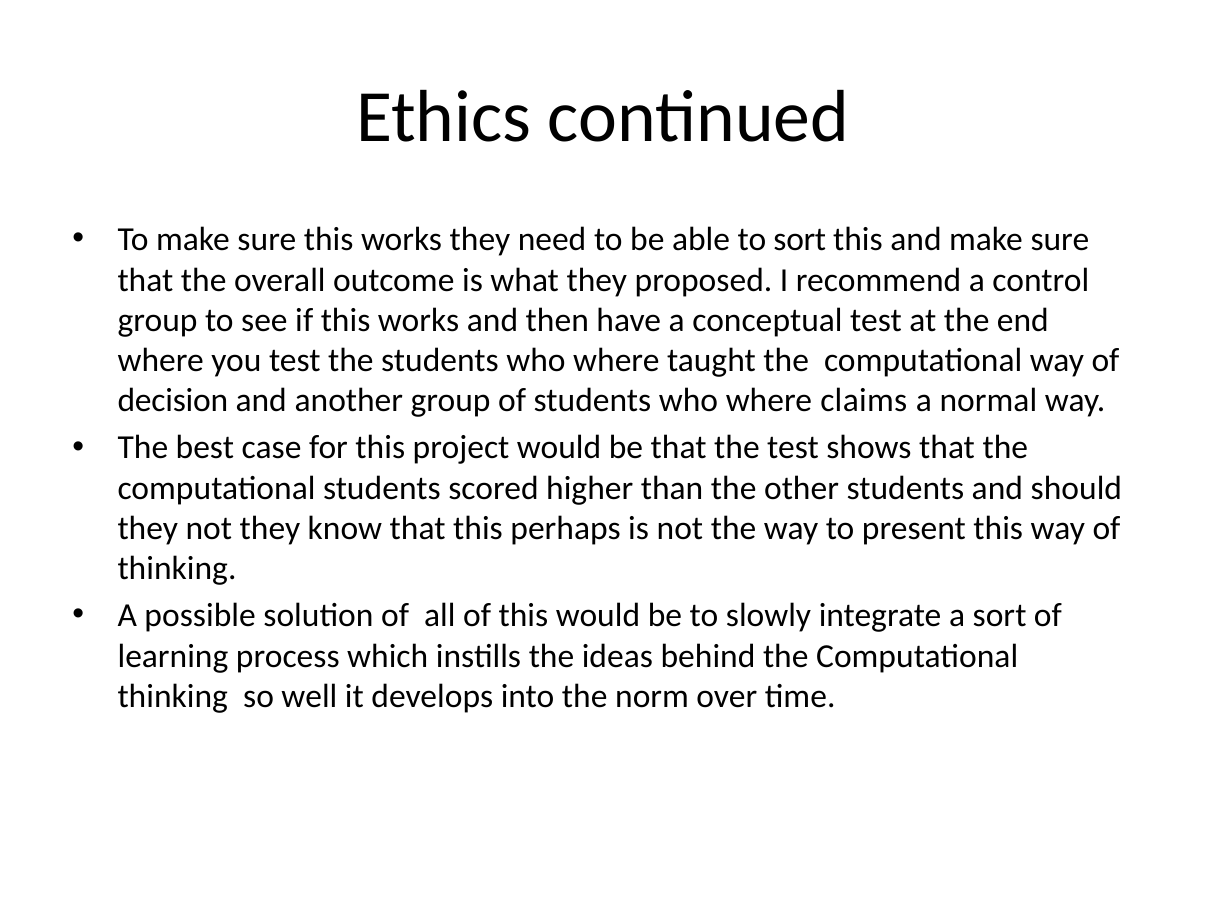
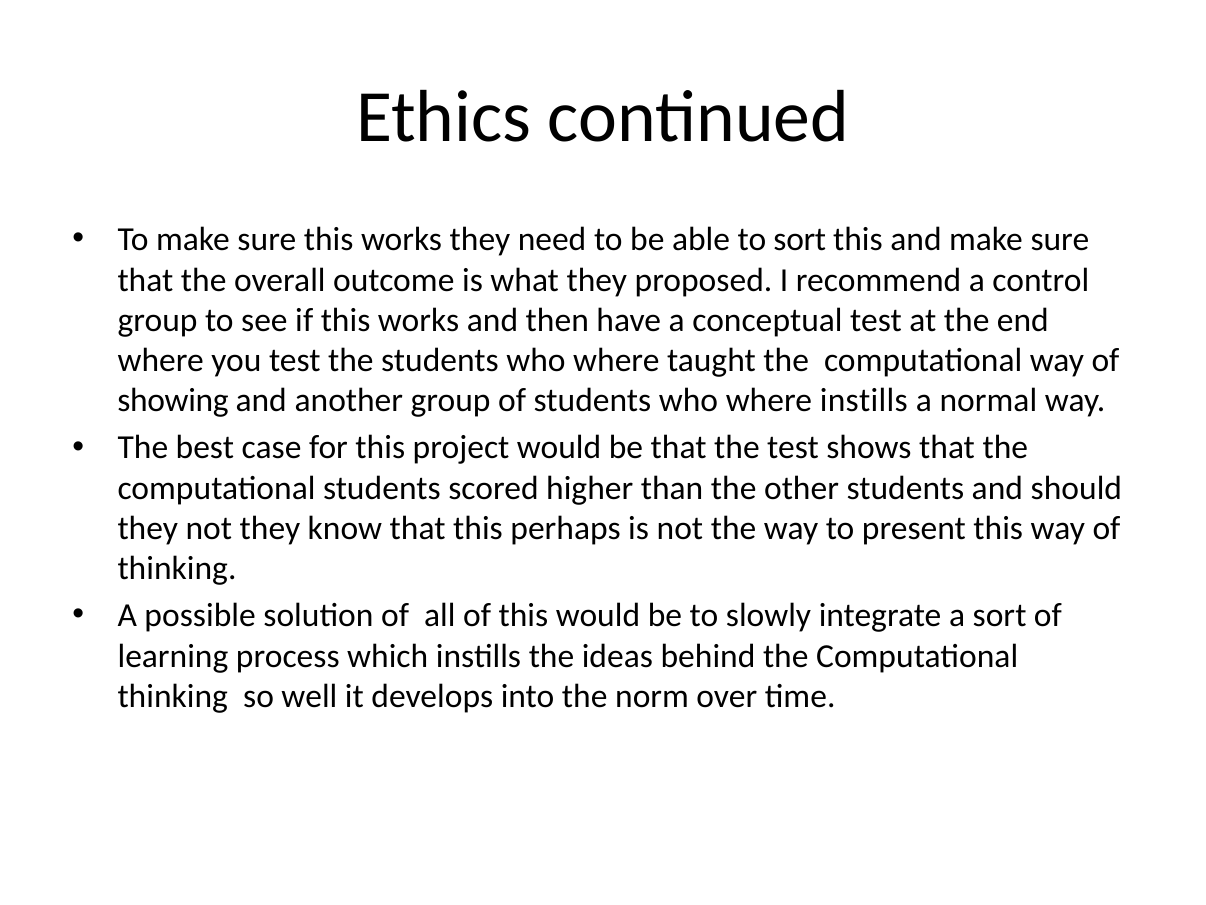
decision: decision -> showing
where claims: claims -> instills
